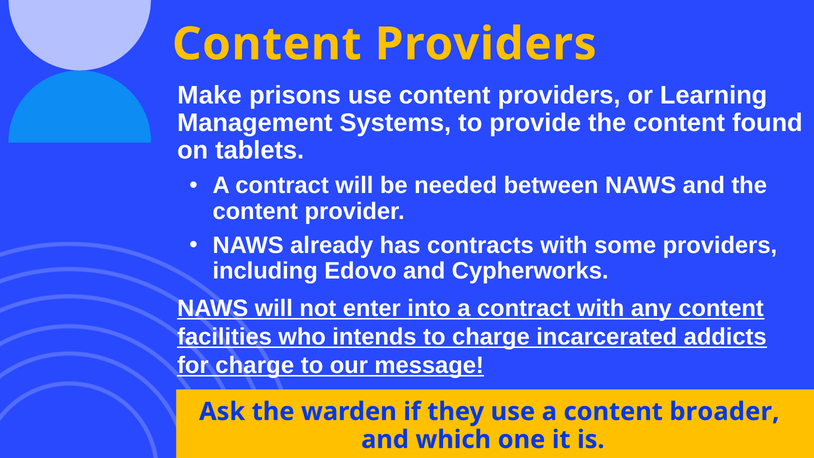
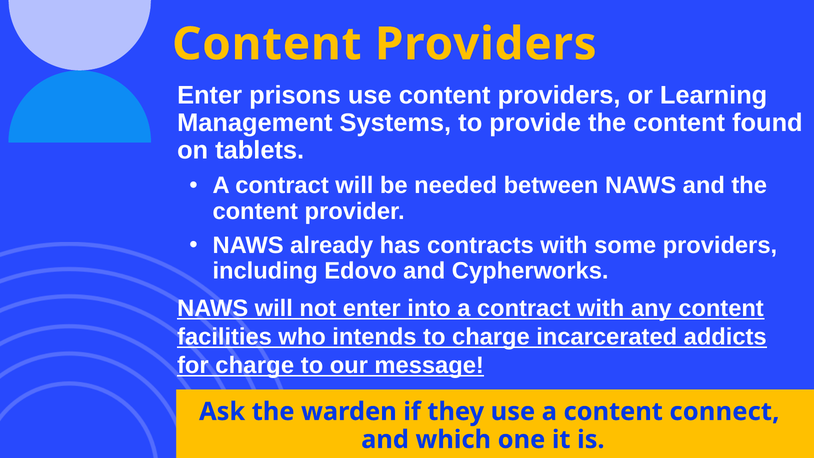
Make at (209, 96): Make -> Enter
broader: broader -> connect
